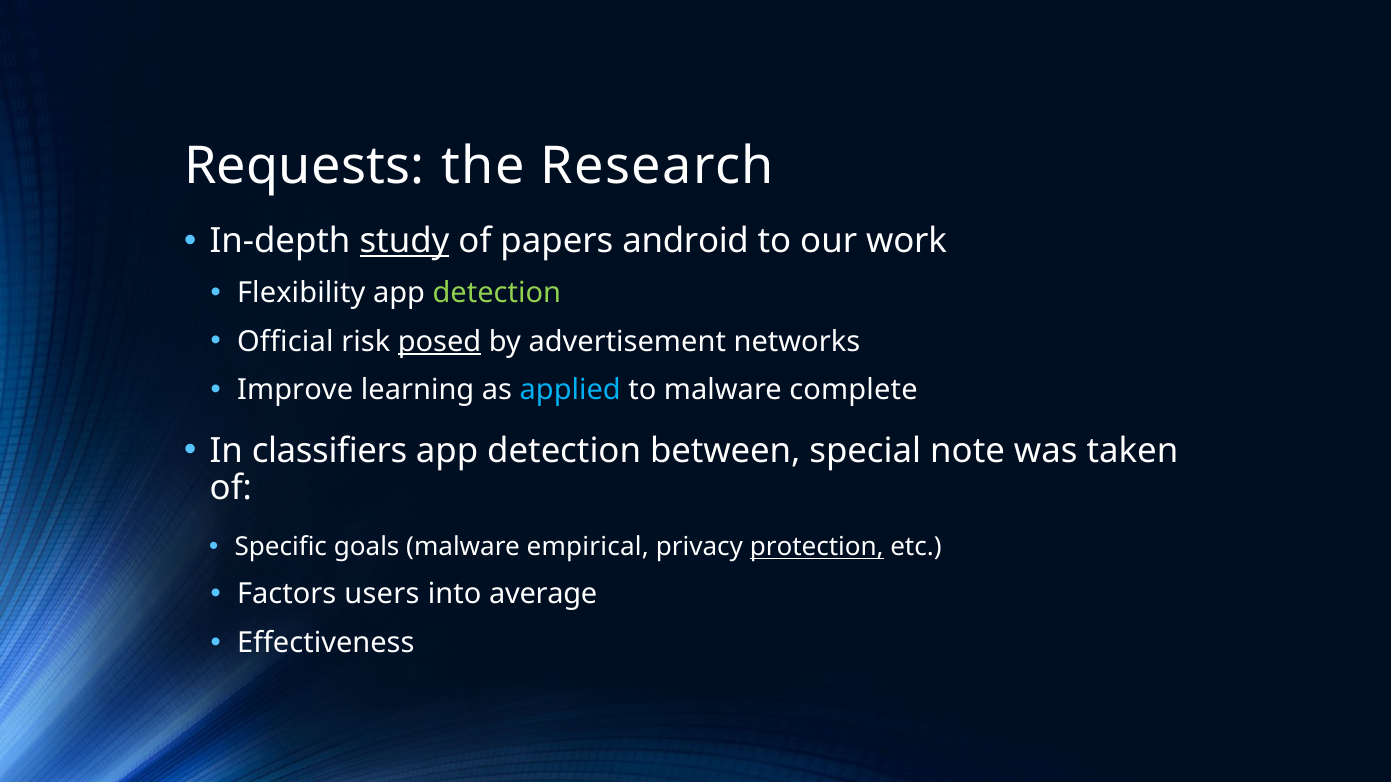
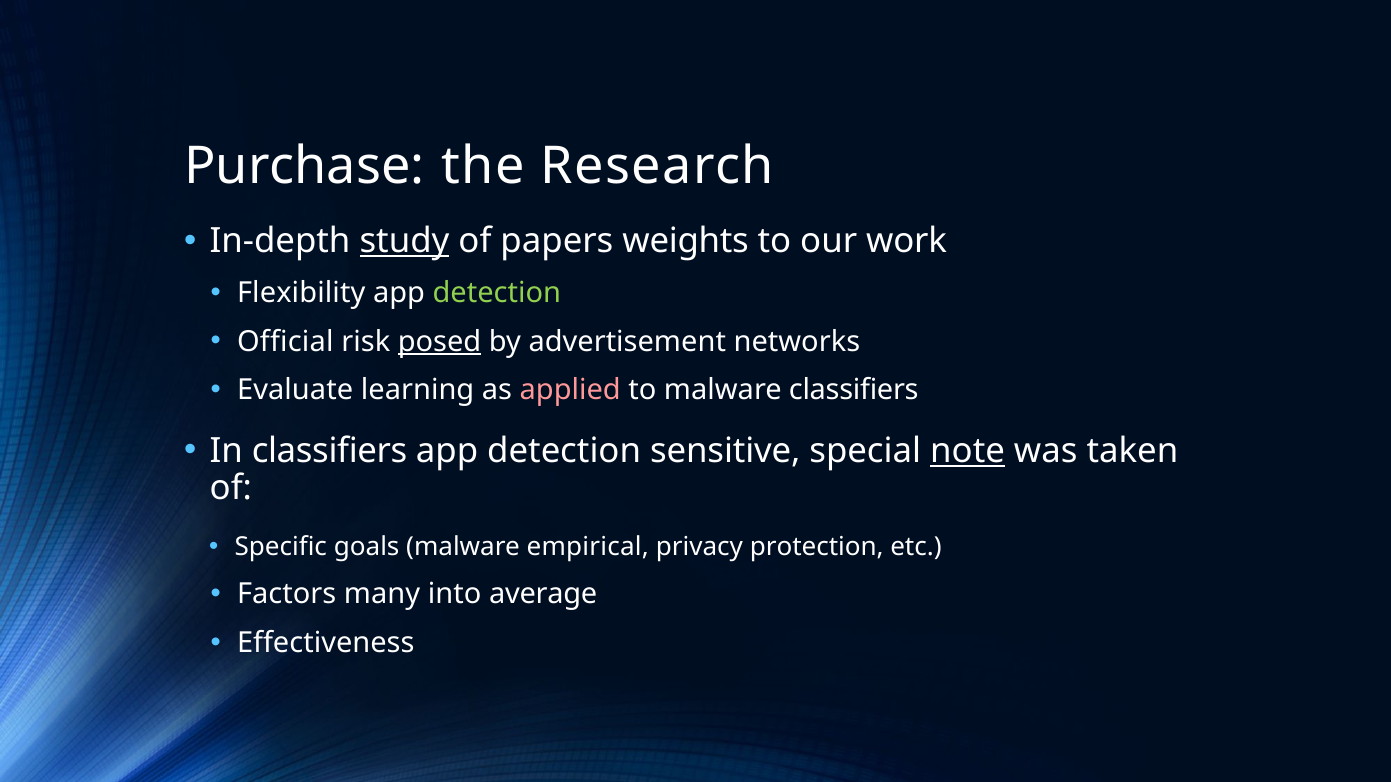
Requests: Requests -> Purchase
android: android -> weights
Improve: Improve -> Evaluate
applied colour: light blue -> pink
malware complete: complete -> classifiers
between: between -> sensitive
note underline: none -> present
protection underline: present -> none
users: users -> many
